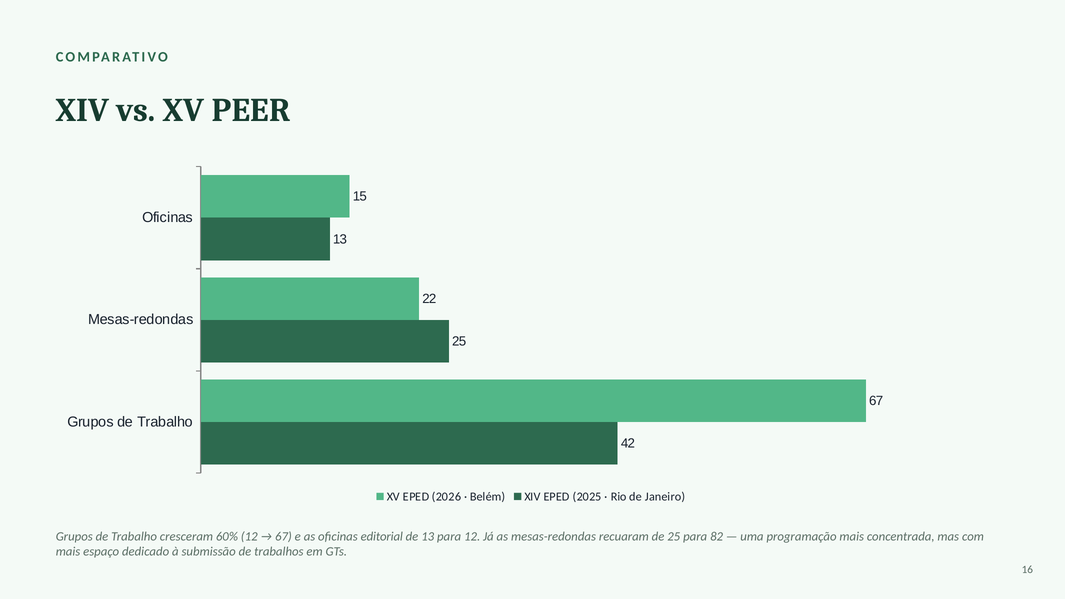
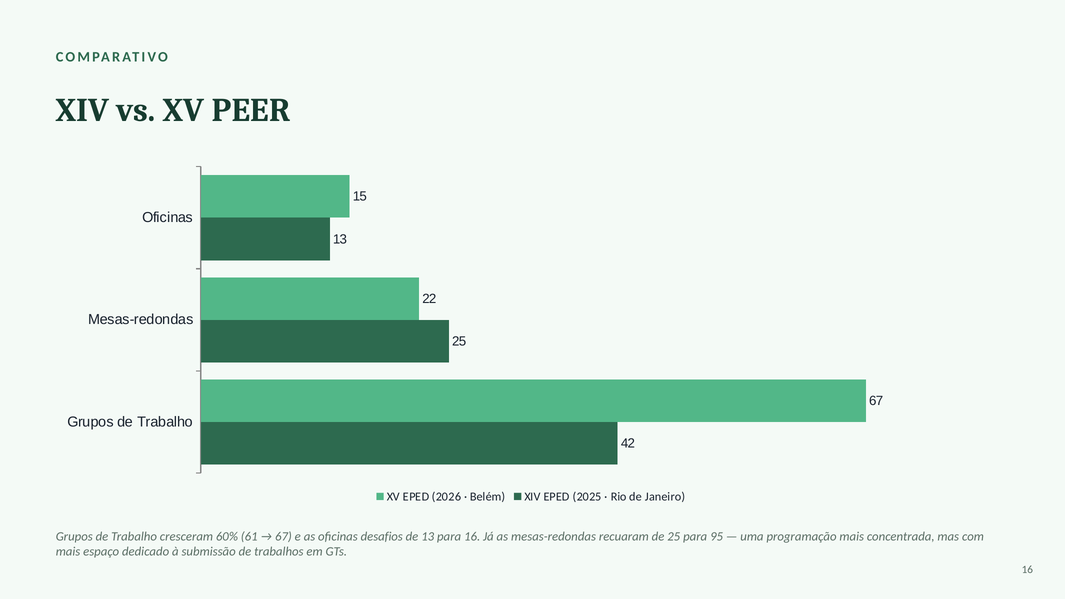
60% 12: 12 -> 61
editorial: editorial -> desafios
para 12: 12 -> 16
82: 82 -> 95
